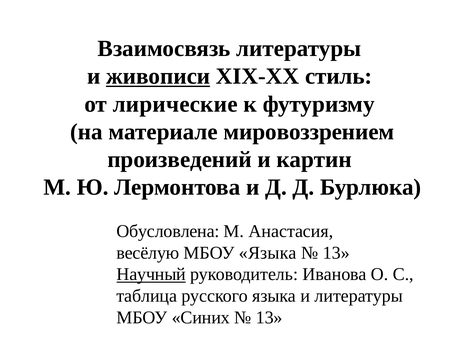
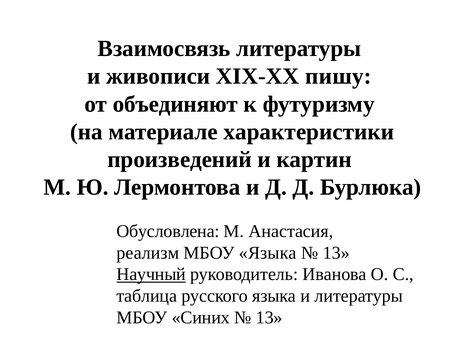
живописи underline: present -> none
стиль: стиль -> пишу
лирические: лирические -> объединяют
мировоззрением: мировоззрением -> характеристики
весёлую: весёлую -> реализм
